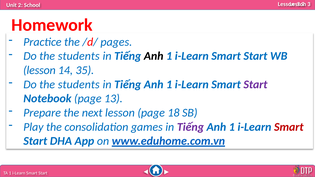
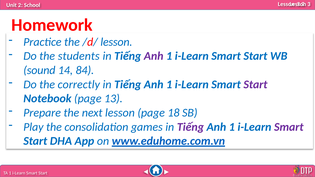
/d/ pages: pages -> lesson
Anh at (154, 56) colour: black -> purple
lesson at (39, 70): lesson -> sound
35: 35 -> 84
students at (79, 84): students -> correctly
Smart at (289, 127) colour: red -> purple
